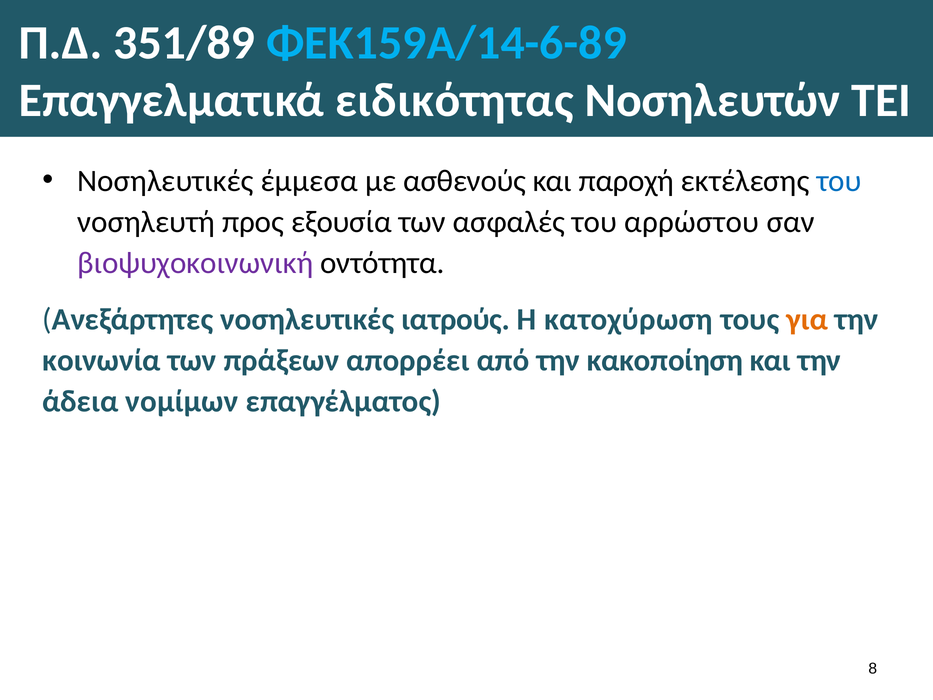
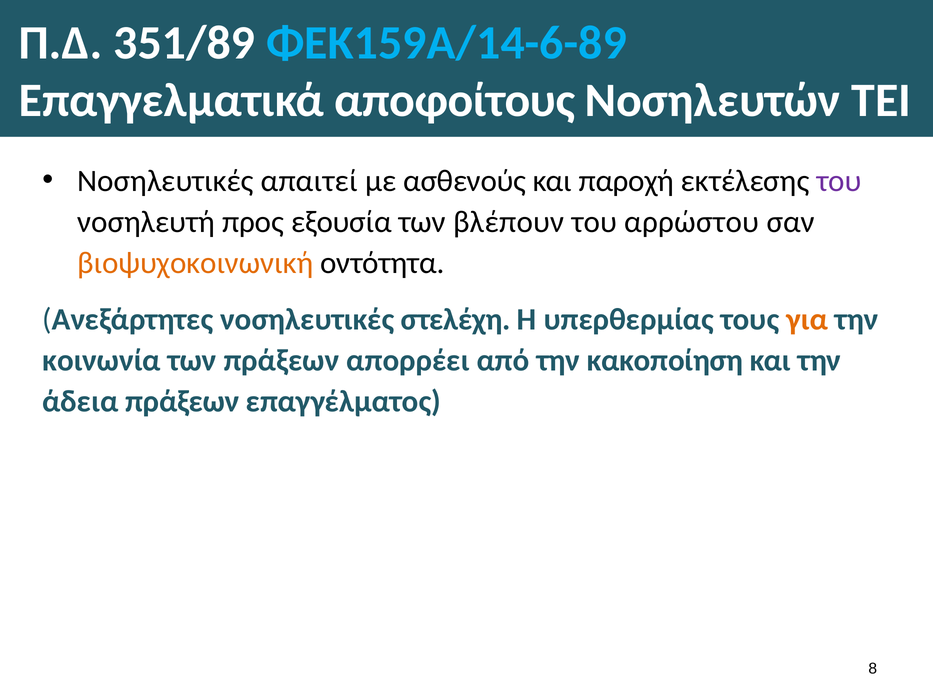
ειδικότητας: ειδικότητας -> αποφοίτους
έμμεσα: έμμεσα -> απαιτεί
του at (839, 181) colour: blue -> purple
ασφαλές: ασφαλές -> βλέπουν
βιοψυχοκοινωνική colour: purple -> orange
ιατρούς: ιατρούς -> στελέχη
κατοχύρωση: κατοχύρωση -> υπερθερμίας
άδεια νομίμων: νομίμων -> πράξεων
